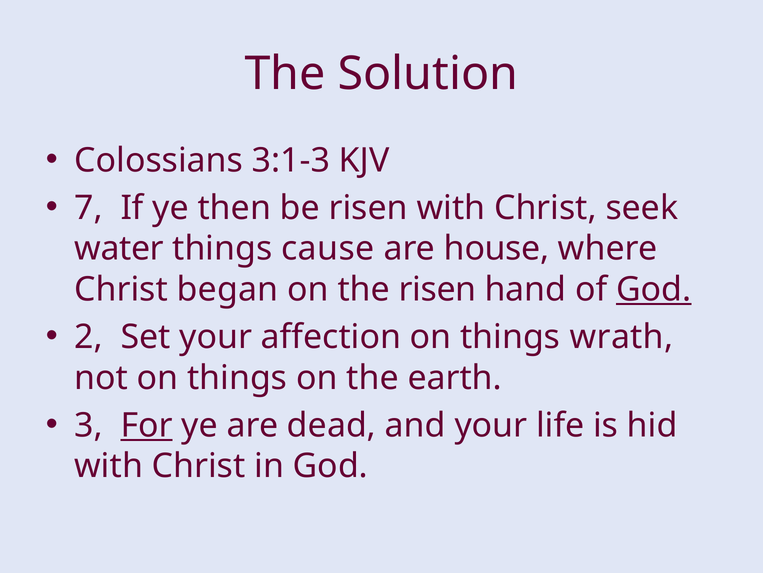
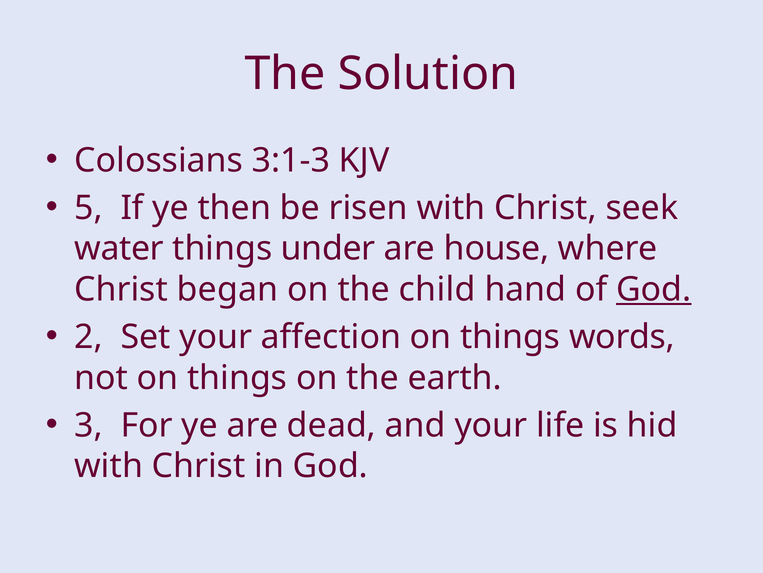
7: 7 -> 5
cause: cause -> under
the risen: risen -> child
wrath: wrath -> words
For underline: present -> none
